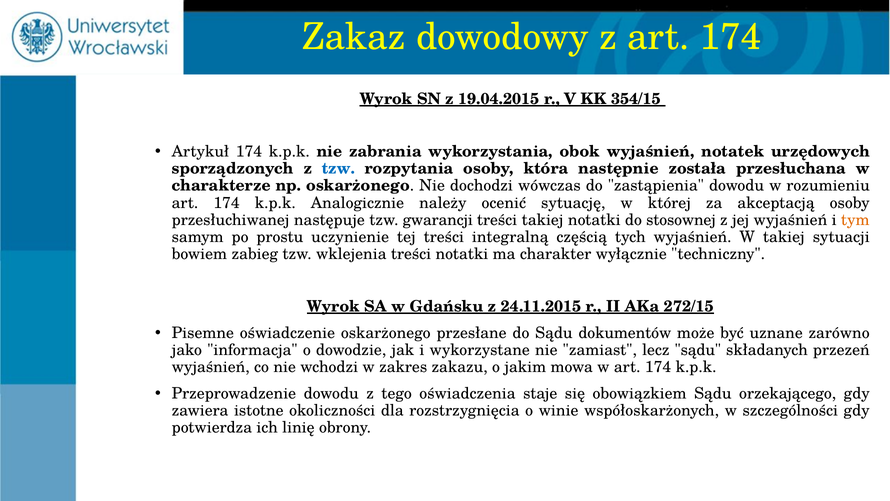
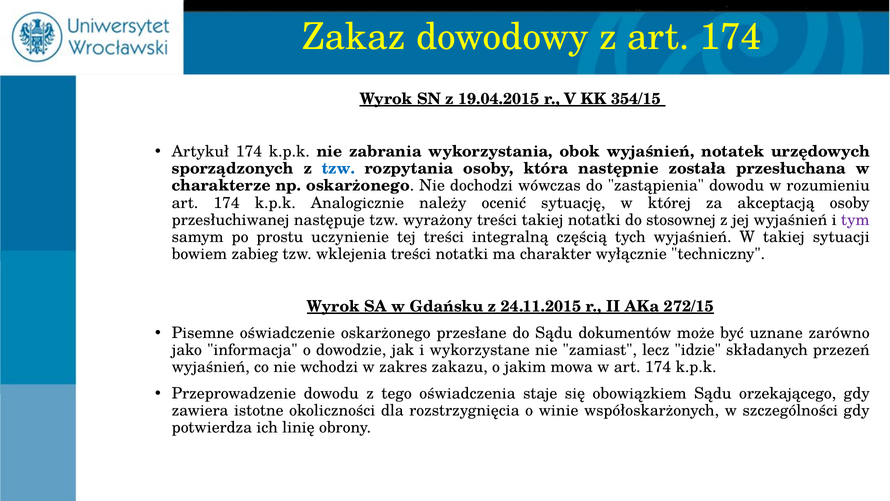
gwarancji: gwarancji -> wyrażony
tym colour: orange -> purple
lecz sądu: sądu -> idzie
